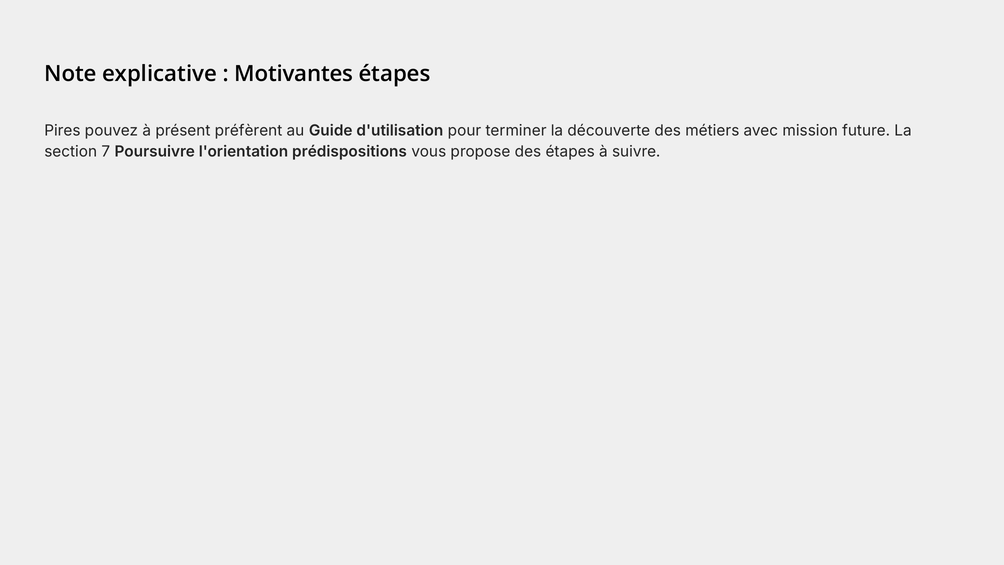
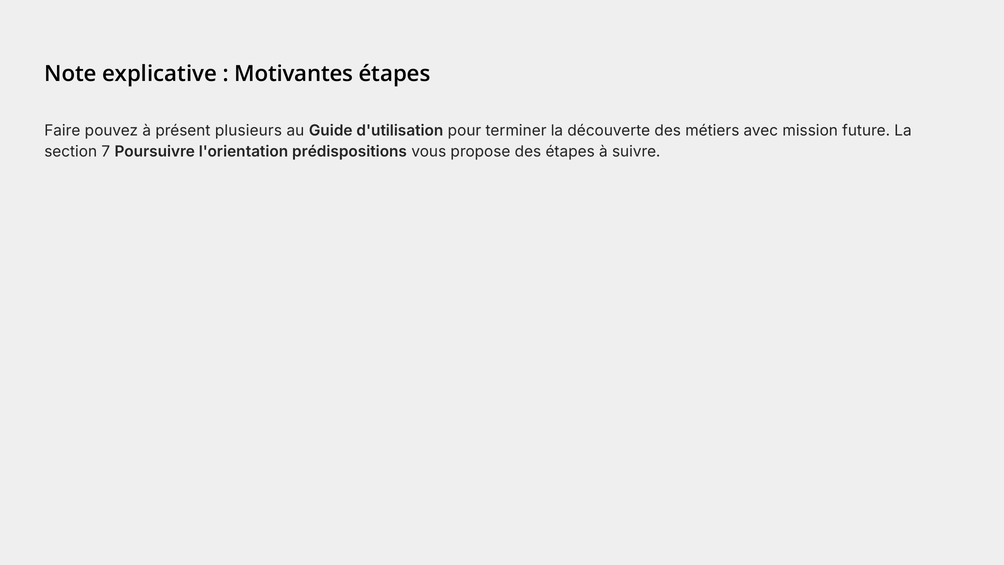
Pires: Pires -> Faire
préfèrent: préfèrent -> plusieurs
